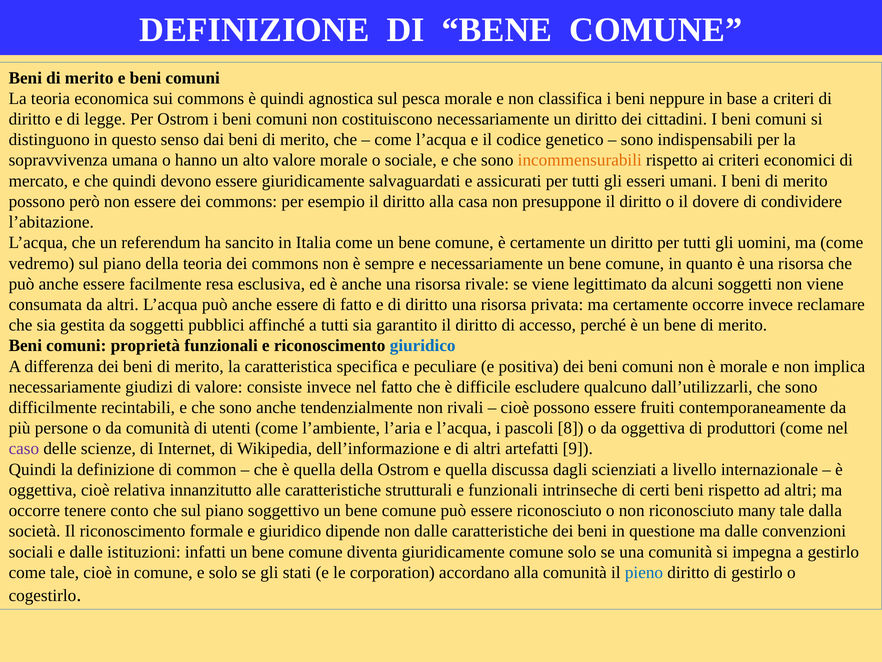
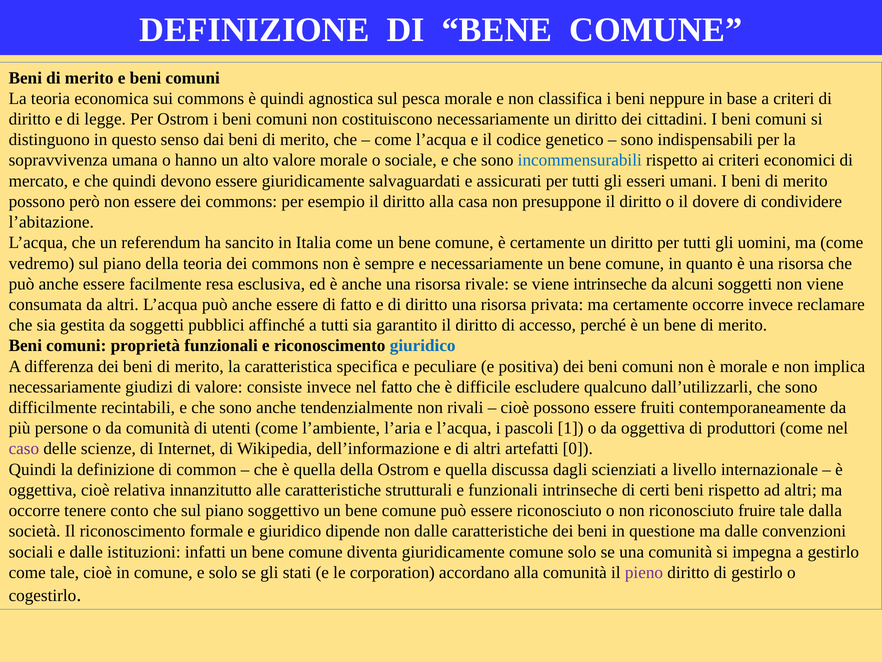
incommensurabili colour: orange -> blue
viene legittimato: legittimato -> intrinseche
8: 8 -> 1
9: 9 -> 0
many: many -> fruire
pieno colour: blue -> purple
